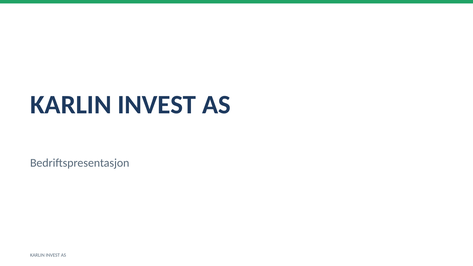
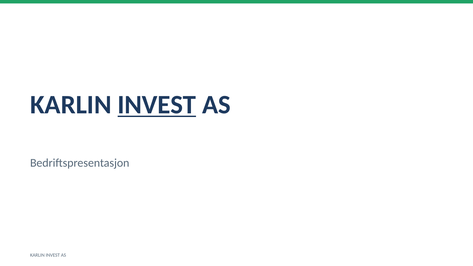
INVEST at (157, 105) underline: none -> present
